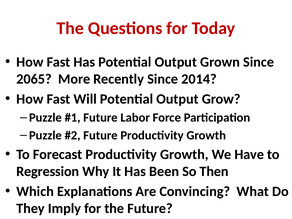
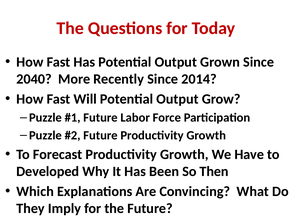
2065: 2065 -> 2040
Regression: Regression -> Developed
